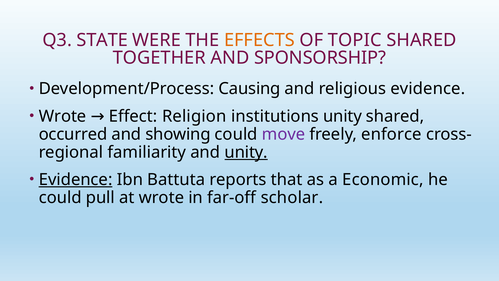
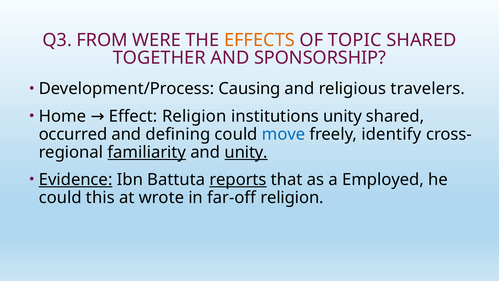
STATE: STATE -> FROM
religious evidence: evidence -> travelers
Wrote at (63, 116): Wrote -> Home
showing: showing -> defining
move colour: purple -> blue
enforce: enforce -> identify
familiarity underline: none -> present
reports underline: none -> present
Economic: Economic -> Employed
pull: pull -> this
far-off scholar: scholar -> religion
